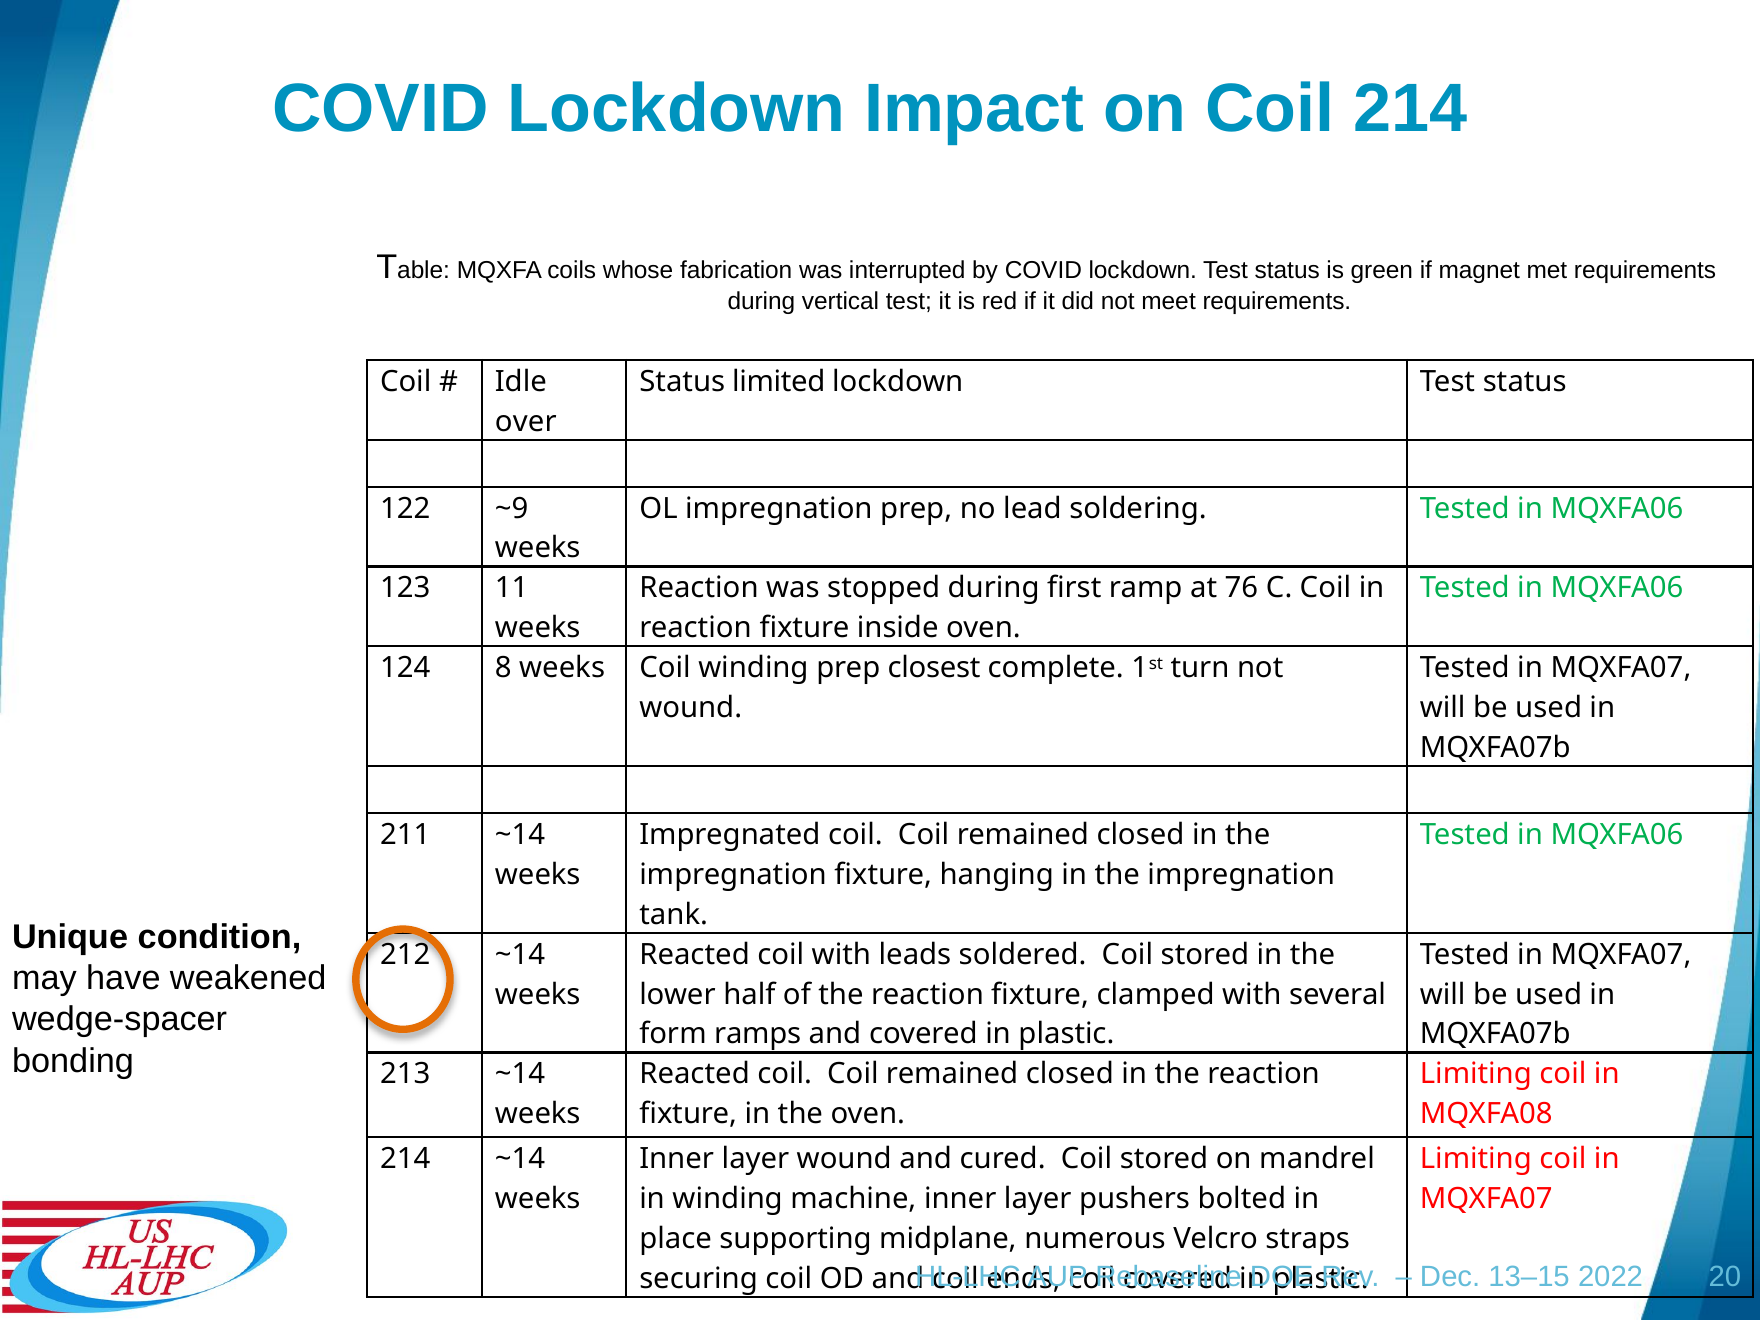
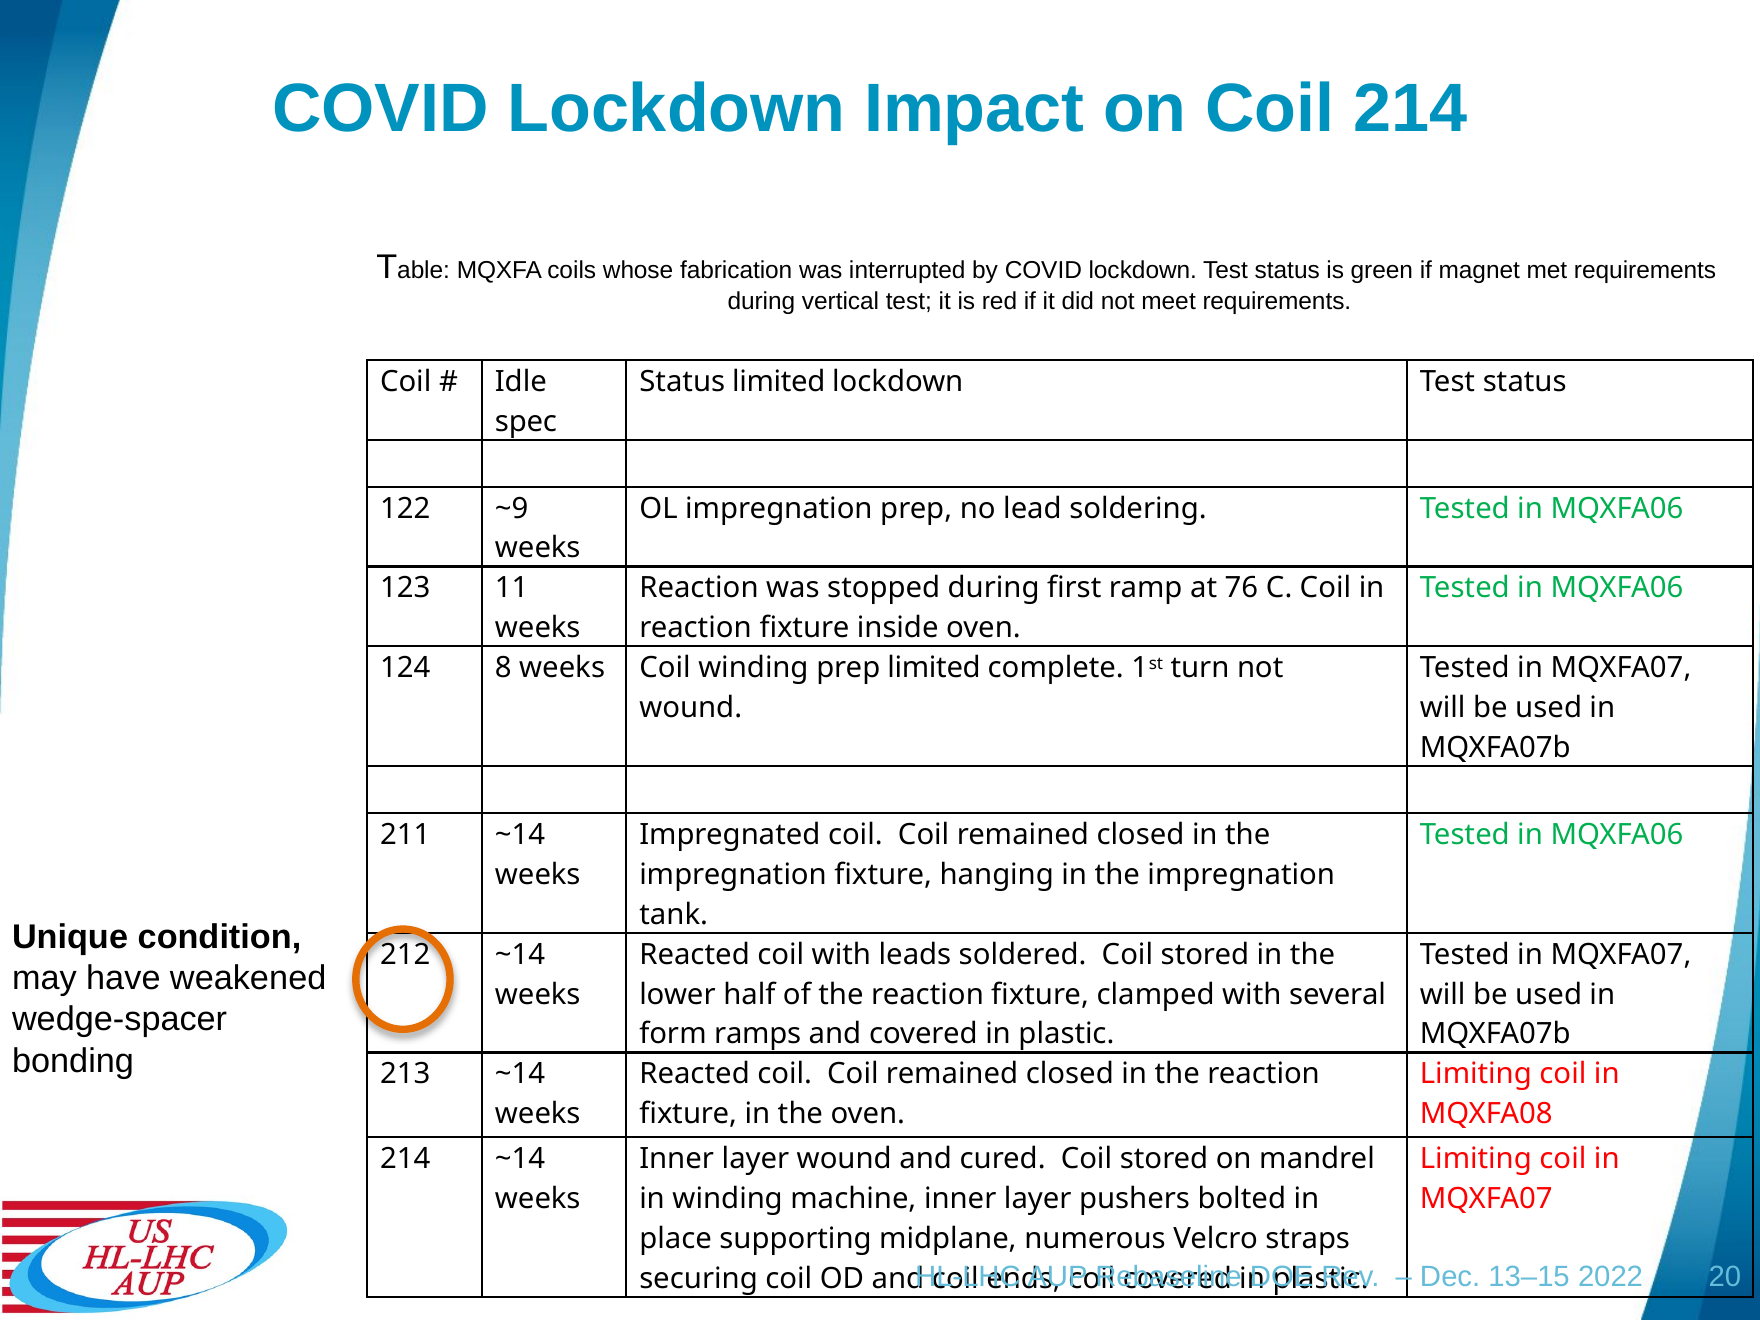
over: over -> spec
prep closest: closest -> limited
